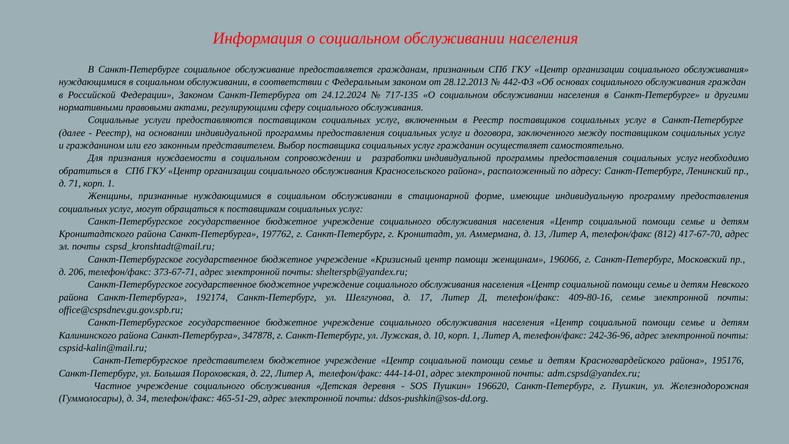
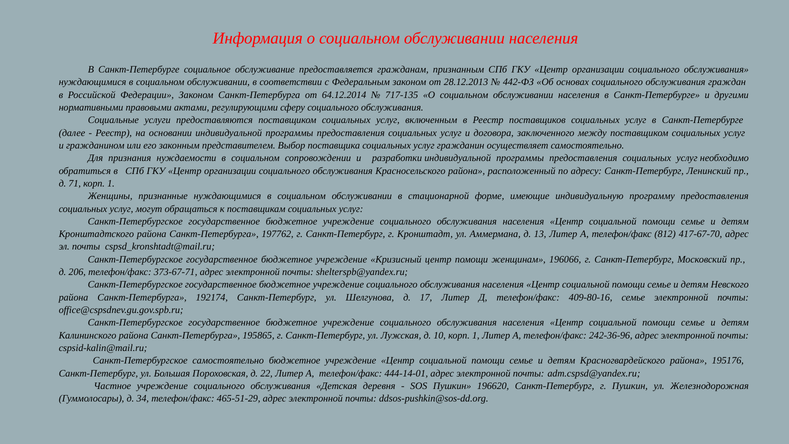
24.12.2024: 24.12.2024 -> 64.12.2014
347878: 347878 -> 195865
Санкт-Петербургское представителем: представителем -> самостоятельно
